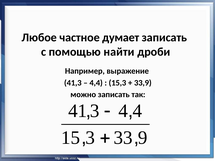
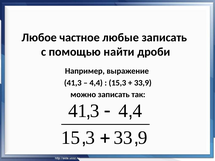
думает: думает -> любые
